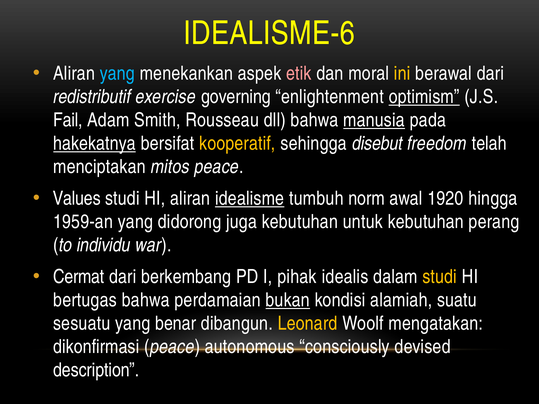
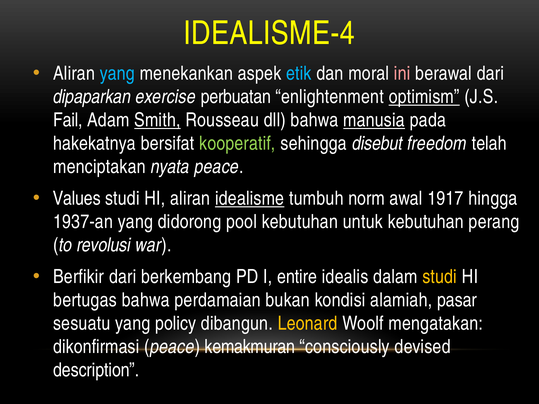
IDEALISME-6: IDEALISME-6 -> IDEALISME-4
etik colour: pink -> light blue
ini colour: yellow -> pink
redistributif: redistributif -> dipaparkan
governing: governing -> perbuatan
Smith underline: none -> present
hakekatnya underline: present -> none
kooperatif colour: yellow -> light green
mitos: mitos -> nyata
1920: 1920 -> 1917
1959-an: 1959-an -> 1937-an
juga: juga -> pool
individu: individu -> revolusi
Cermat: Cermat -> Berfikir
pihak: pihak -> entire
bukan underline: present -> none
suatu: suatu -> pasar
benar: benar -> policy
autonomous: autonomous -> kemakmuran
